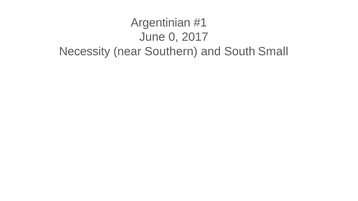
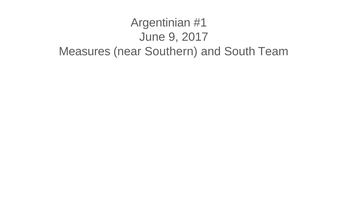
0: 0 -> 9
Necessity: Necessity -> Measures
Small: Small -> Team
